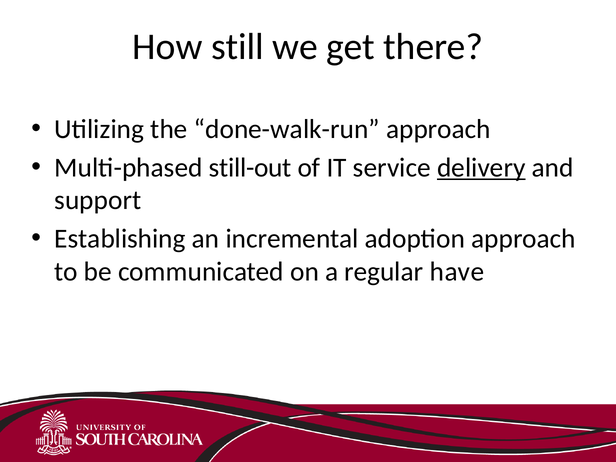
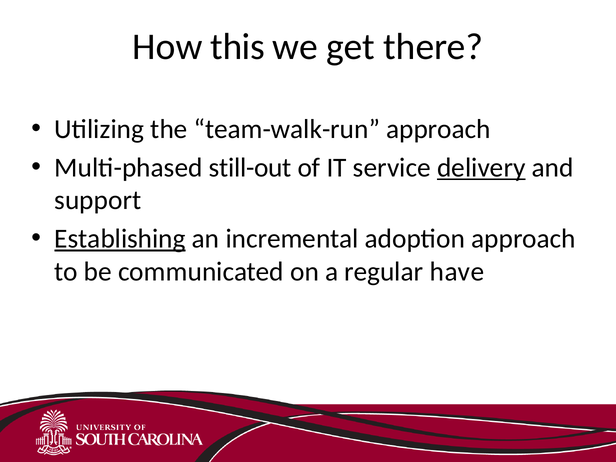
still: still -> this
done-walk-run: done-walk-run -> team-walk-run
Establishing underline: none -> present
